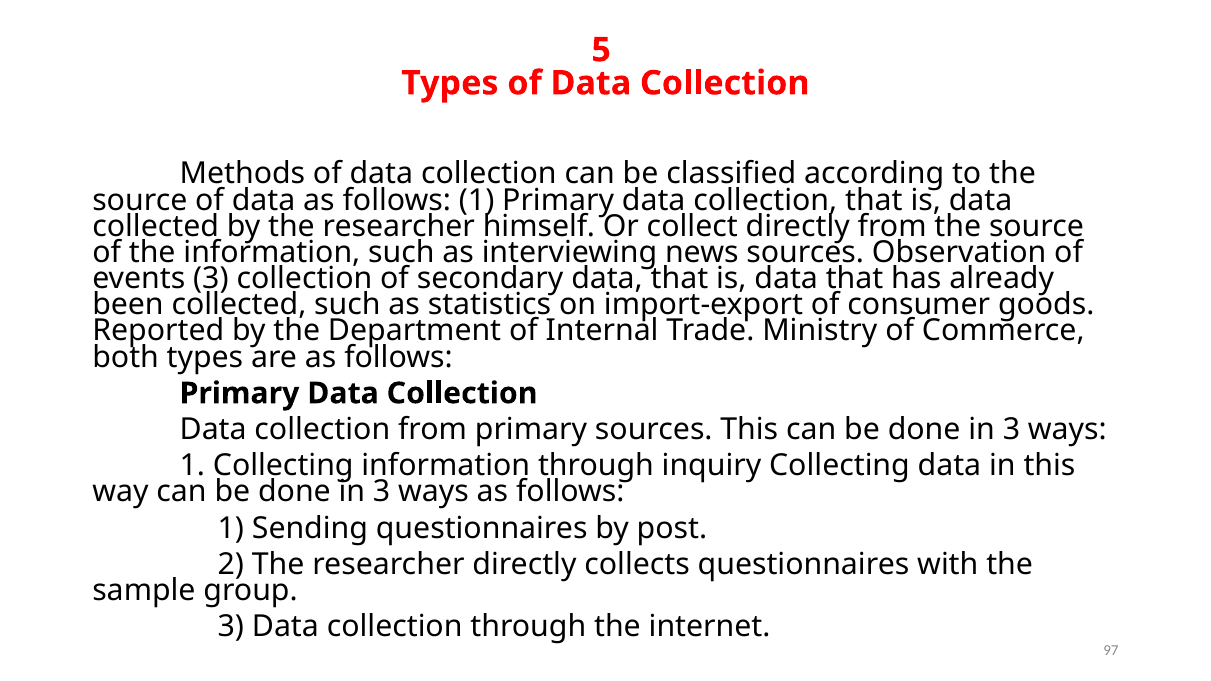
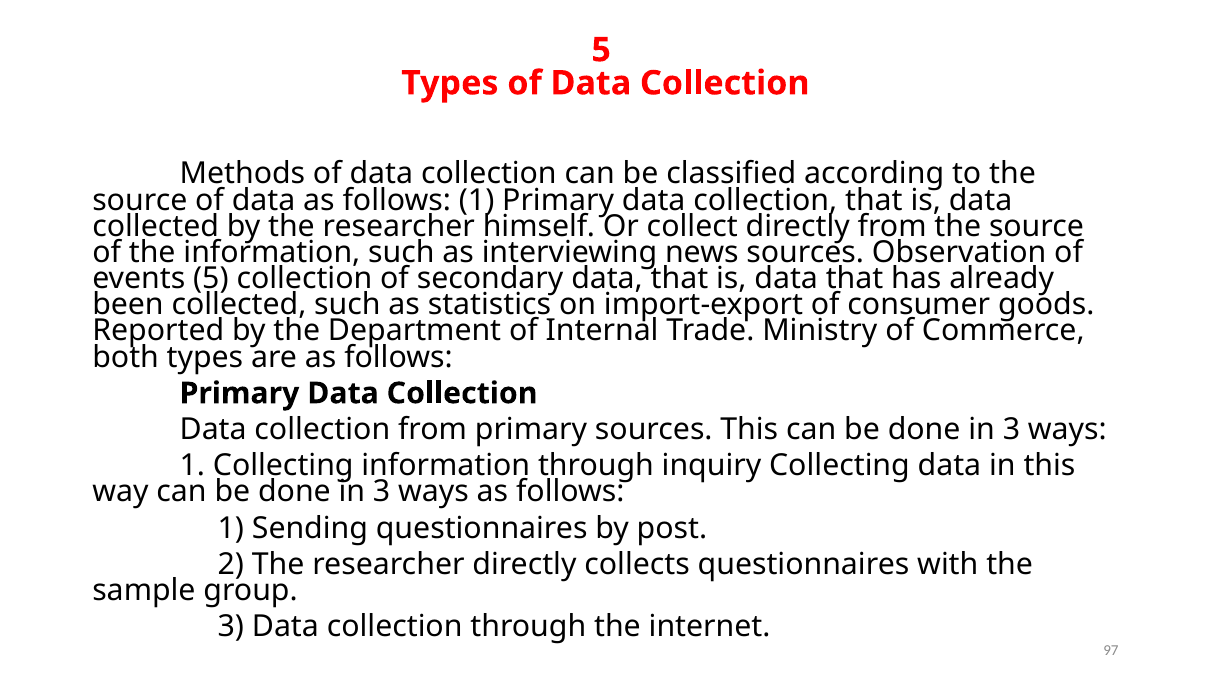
events 3: 3 -> 5
